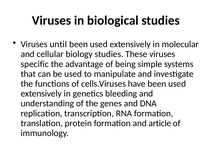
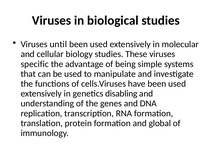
bleeding: bleeding -> disabling
article: article -> global
